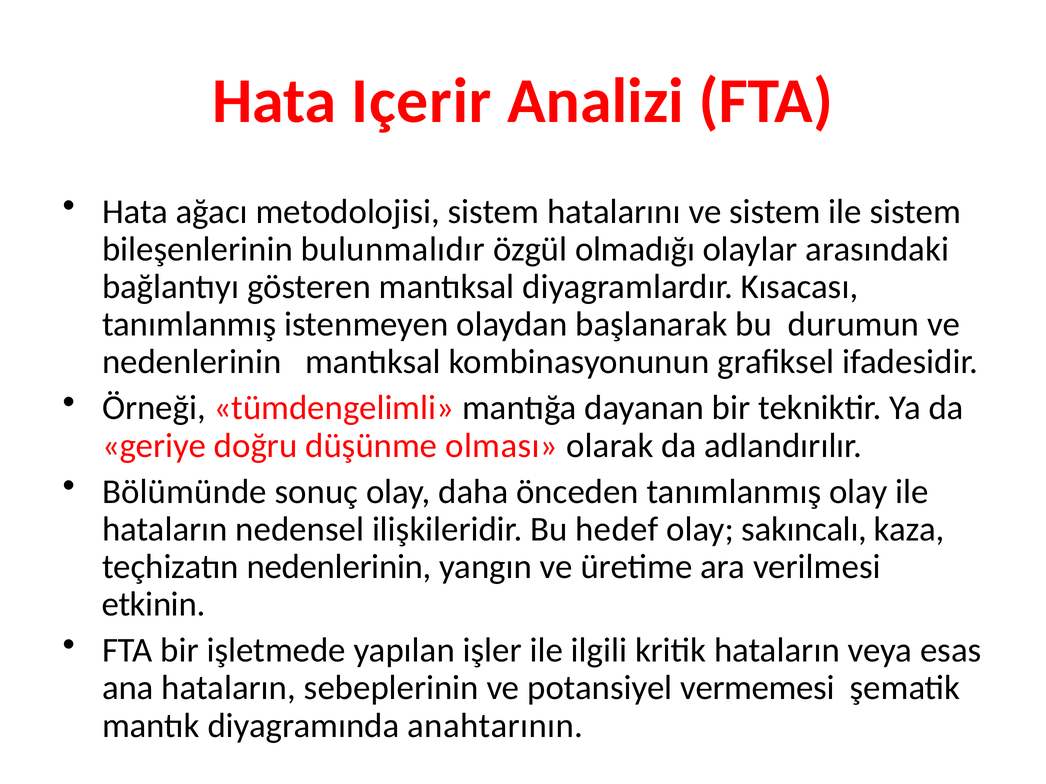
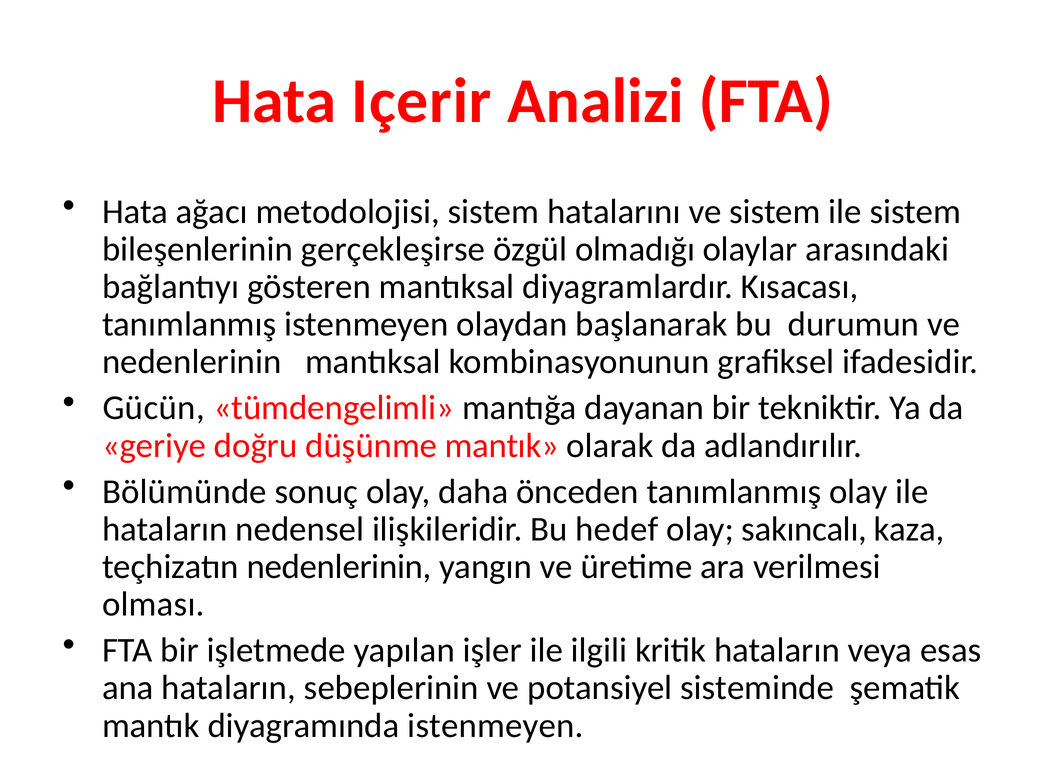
bulunmalıdır: bulunmalıdır -> gerçekleşirse
Örneği: Örneği -> Gücün
düşünme olması: olması -> mantık
etkinin: etkinin -> olması
vermemesi: vermemesi -> sisteminde
diyagramında anahtarının: anahtarının -> istenmeyen
